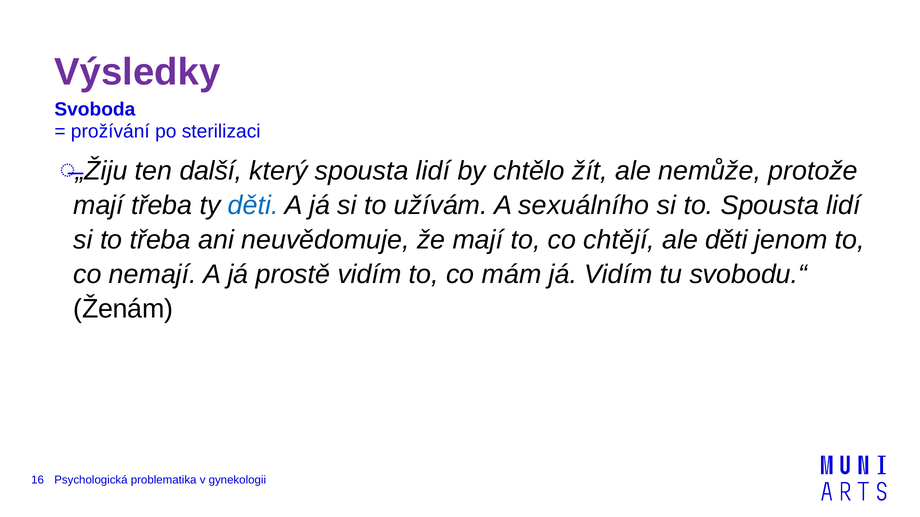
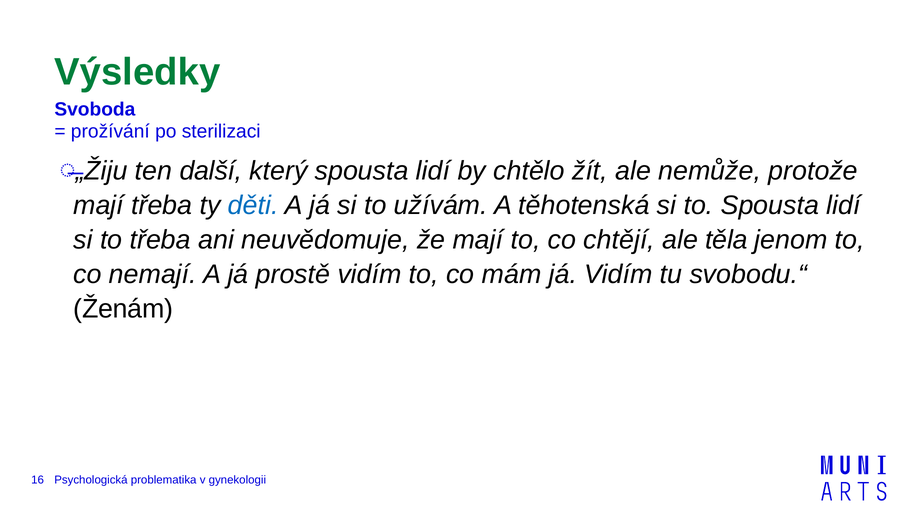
Výsledky colour: purple -> green
sexuálního: sexuálního -> těhotenská
ale děti: děti -> těla
